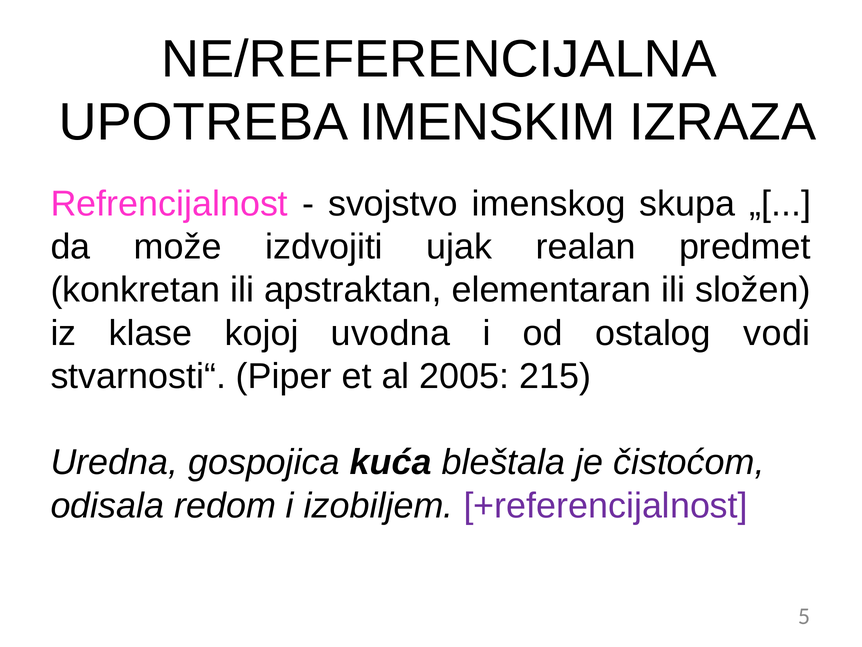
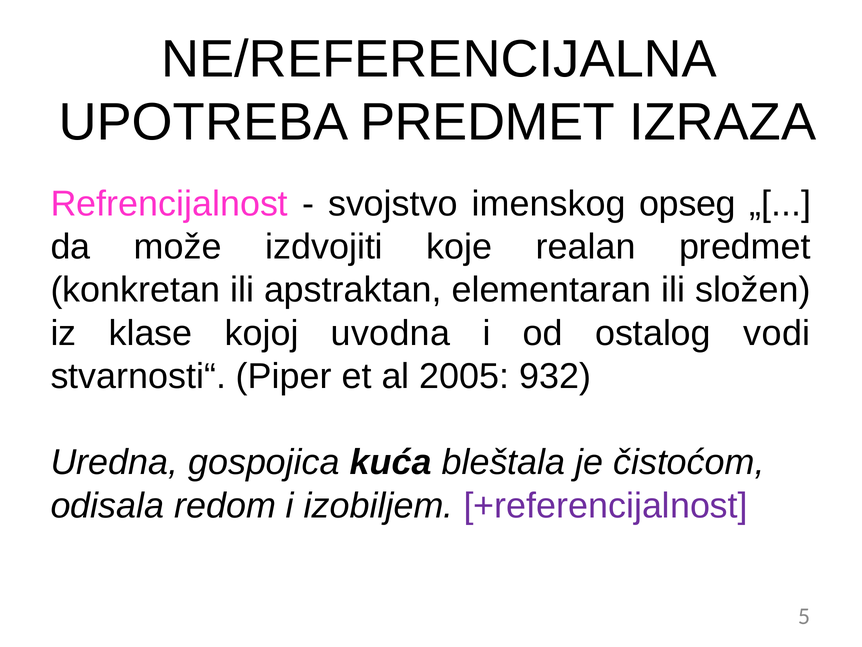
UPOTREBA IMENSKIM: IMENSKIM -> PREDMET
skupa: skupa -> opseg
ujak: ujak -> koje
215: 215 -> 932
